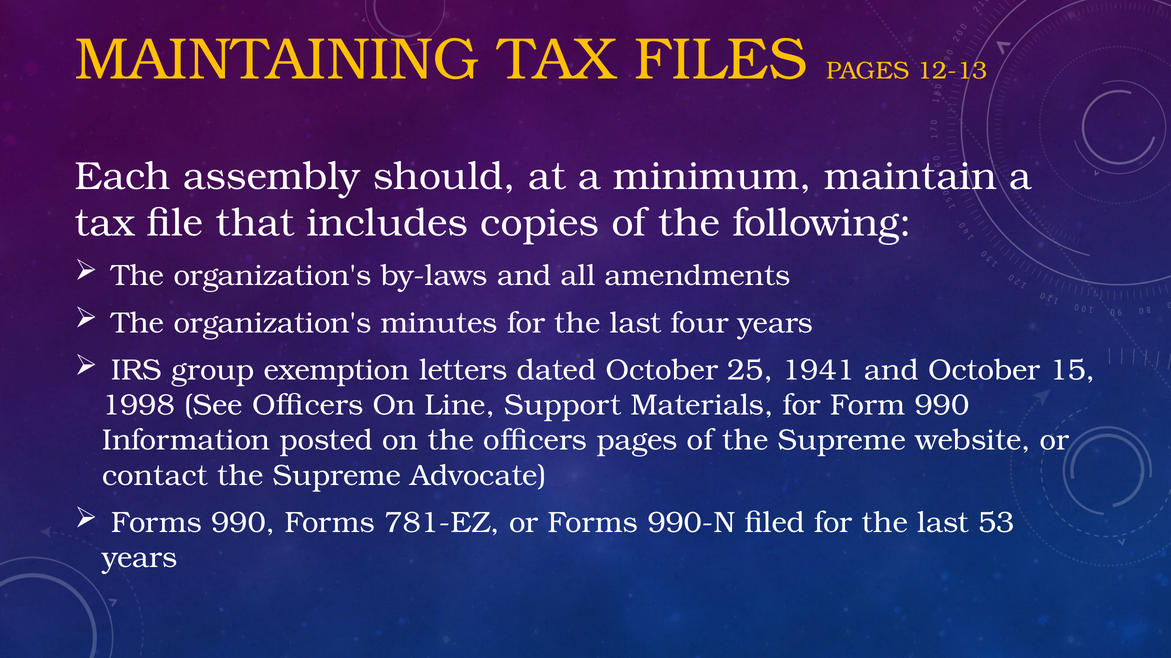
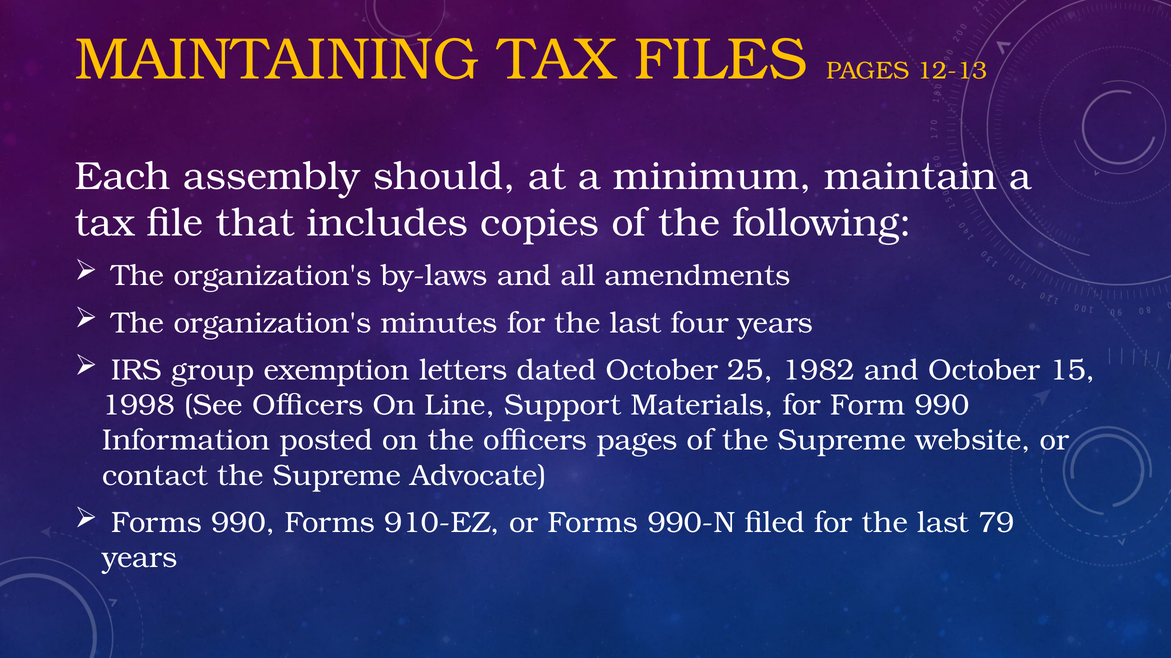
1941: 1941 -> 1982
781-EZ: 781-EZ -> 910-EZ
53: 53 -> 79
